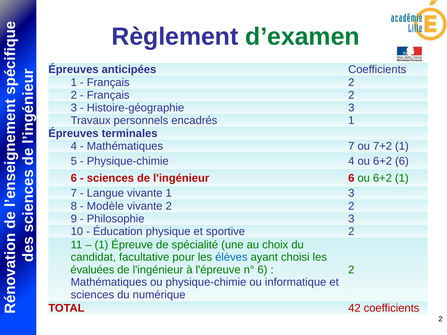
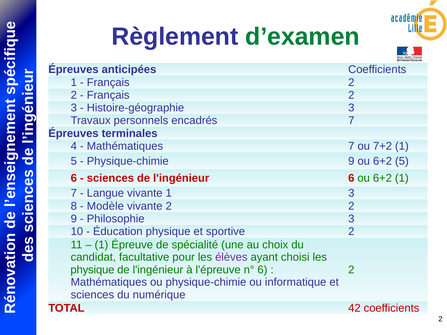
encadrés 1: 1 -> 7
Physique-chimie 4: 4 -> 9
6+2 6: 6 -> 5
élèves colour: blue -> purple
évaluées at (92, 270): évaluées -> physique
